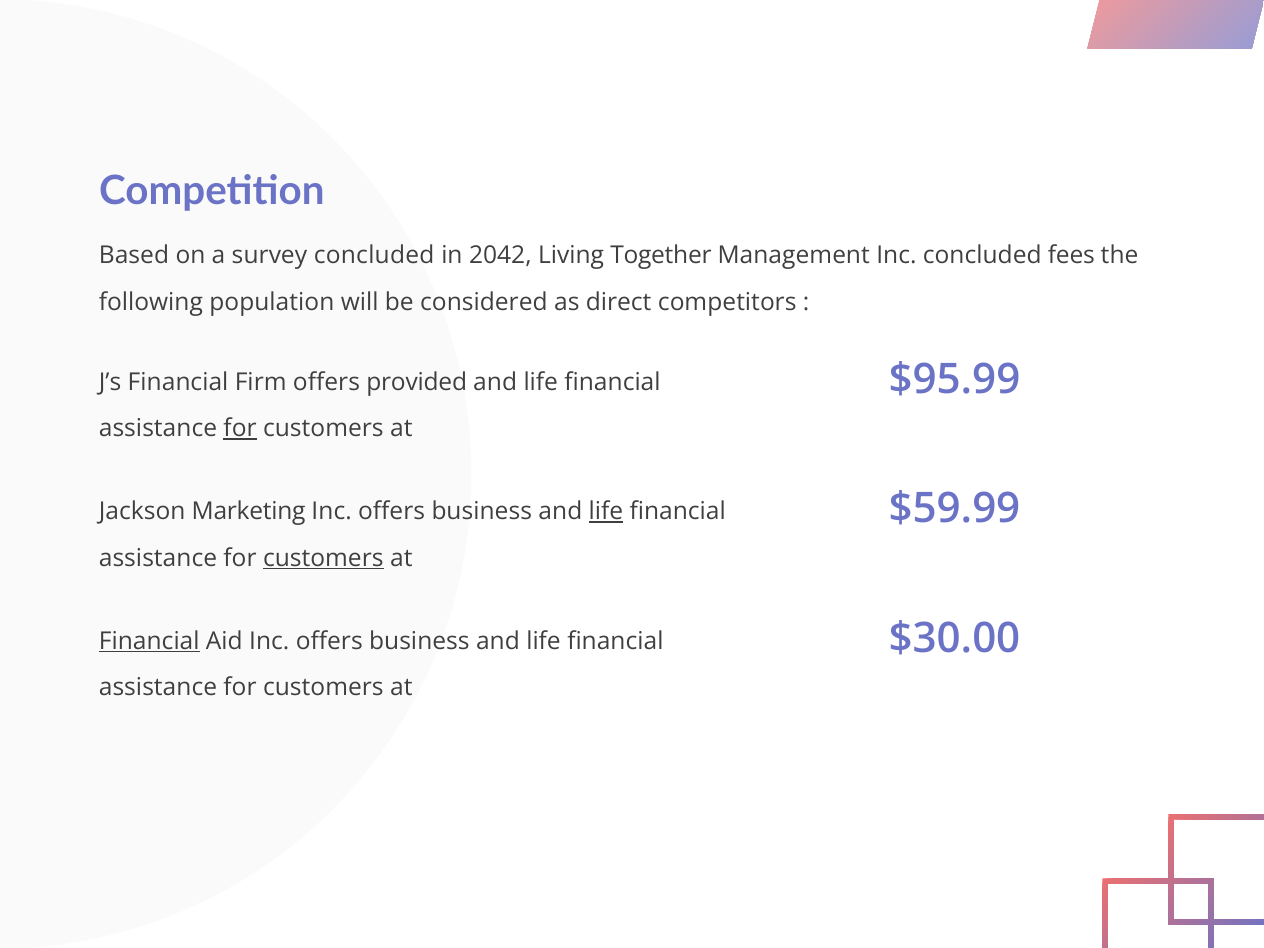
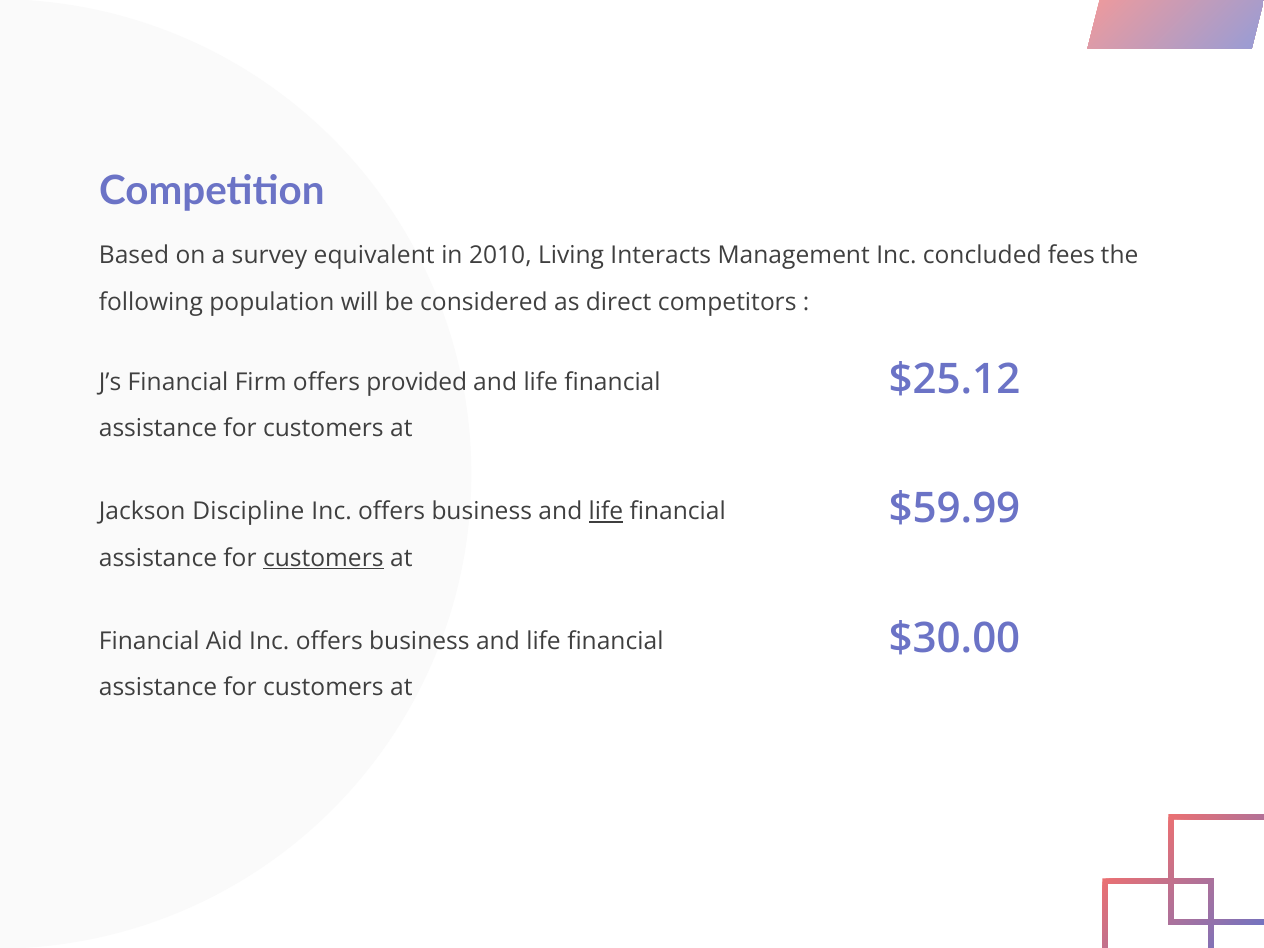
survey concluded: concluded -> equivalent
2042: 2042 -> 2010
Together: Together -> Interacts
$95.99: $95.99 -> $25.12
for at (240, 428) underline: present -> none
Marketing: Marketing -> Discipline
Financial at (149, 641) underline: present -> none
